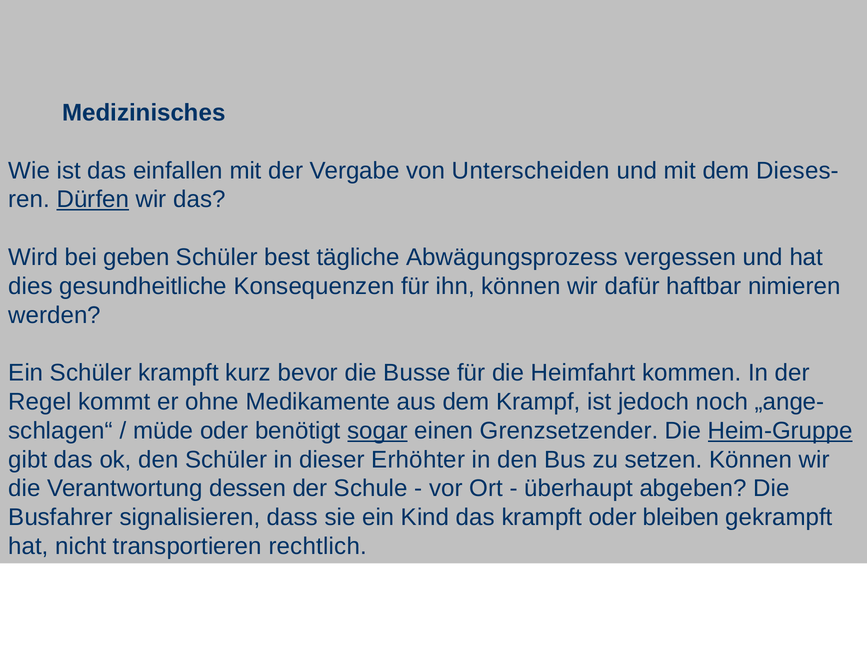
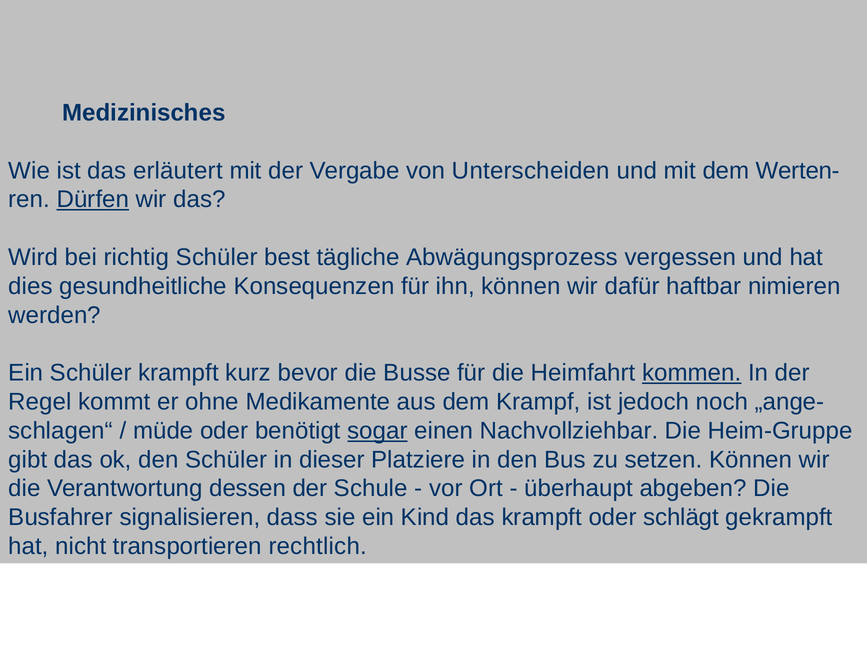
einfallen: einfallen -> erläutert
Dieses-: Dieses- -> Werten-
geben: geben -> richtig
kommen underline: none -> present
Grenzsetzender: Grenzsetzender -> Nachvollziehbar
Heim-Gruppe underline: present -> none
Erhöhter: Erhöhter -> Platziere
bleiben: bleiben -> schlägt
